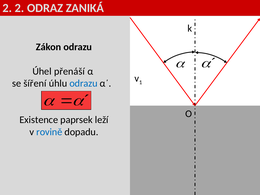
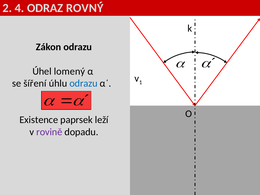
2 2: 2 -> 4
ZANIKÁ: ZANIKÁ -> ROVNÝ
přenáší: přenáší -> lomený
rovině colour: blue -> purple
